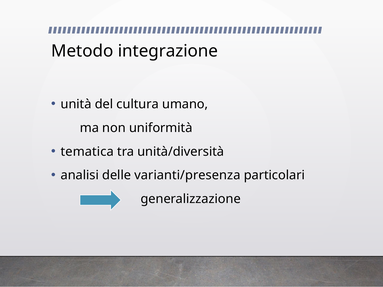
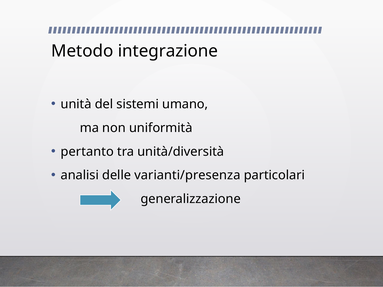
cultura: cultura -> sistemi
tematica: tematica -> pertanto
